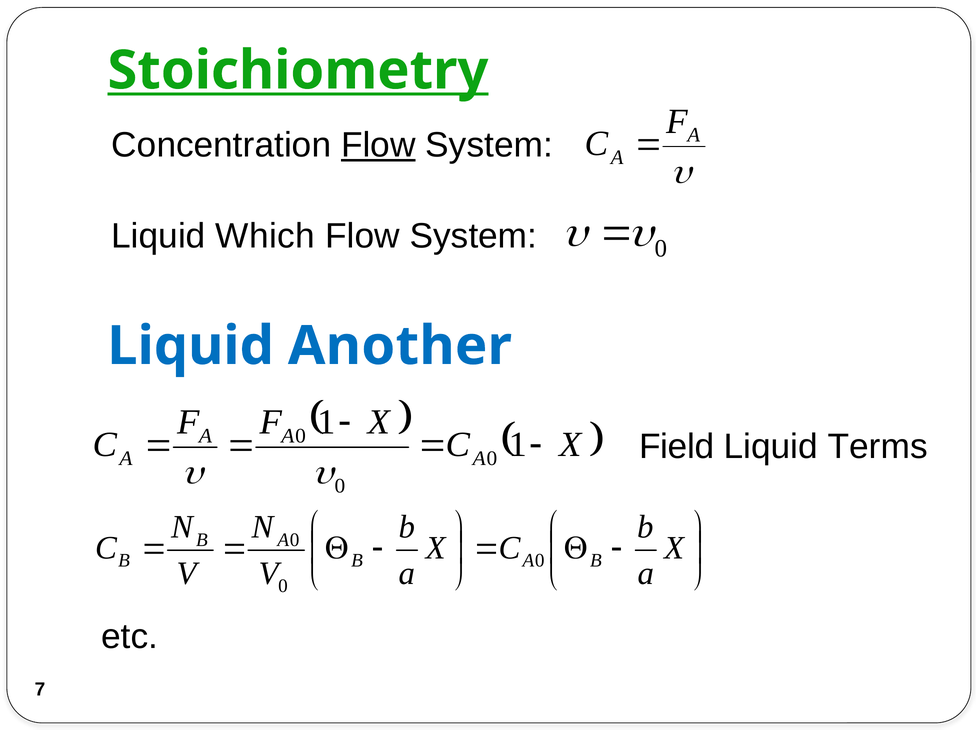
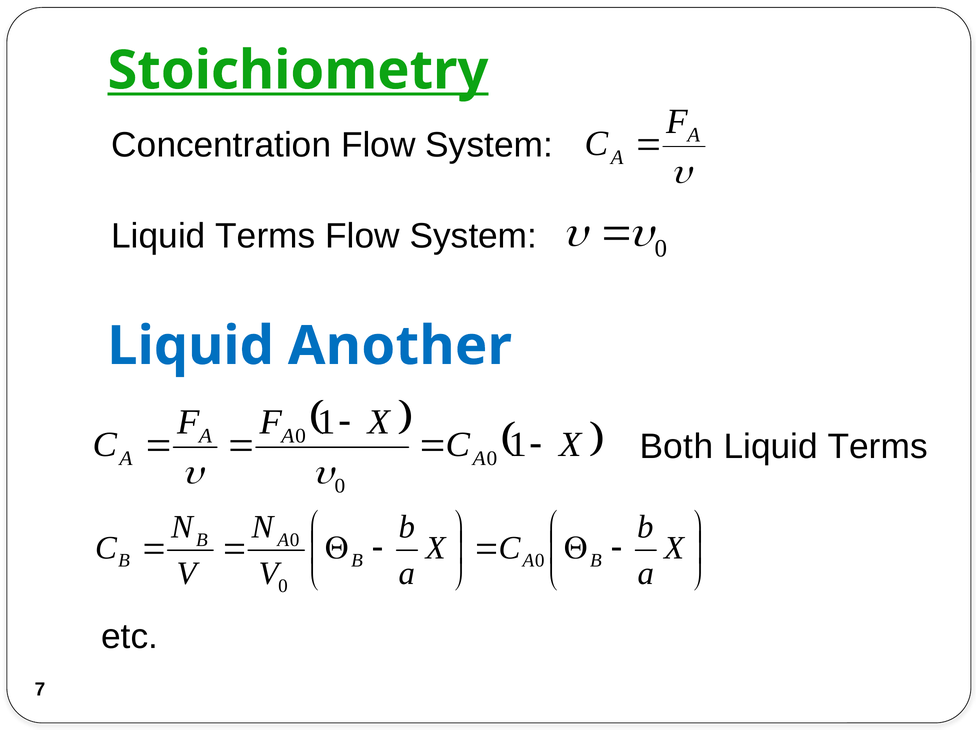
Flow at (378, 145) underline: present -> none
Which at (265, 236): Which -> Terms
Field: Field -> Both
